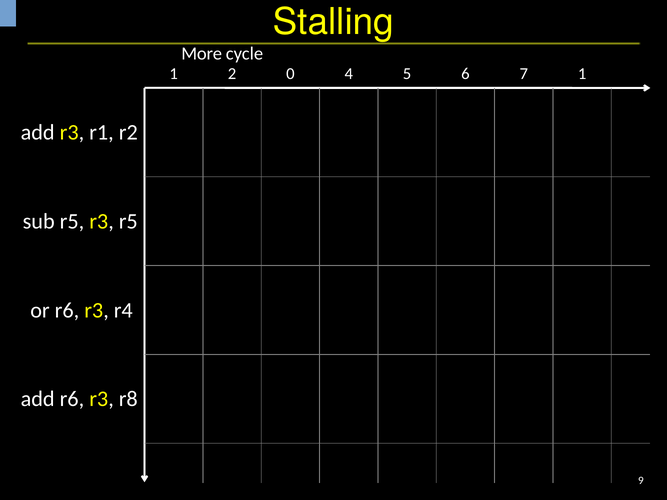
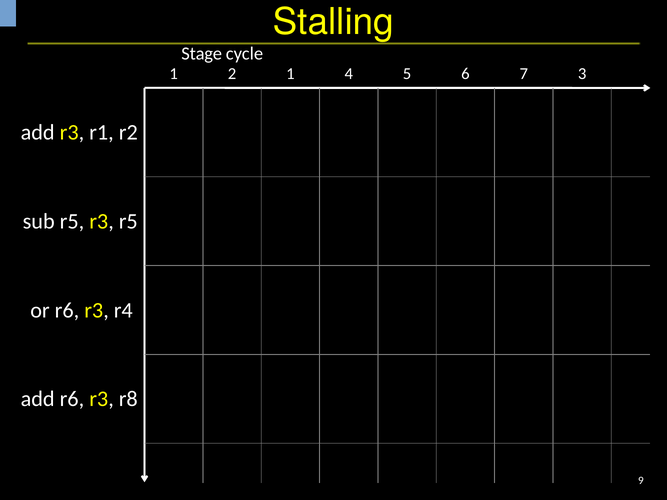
More: More -> Stage
2 0: 0 -> 1
7 1: 1 -> 3
